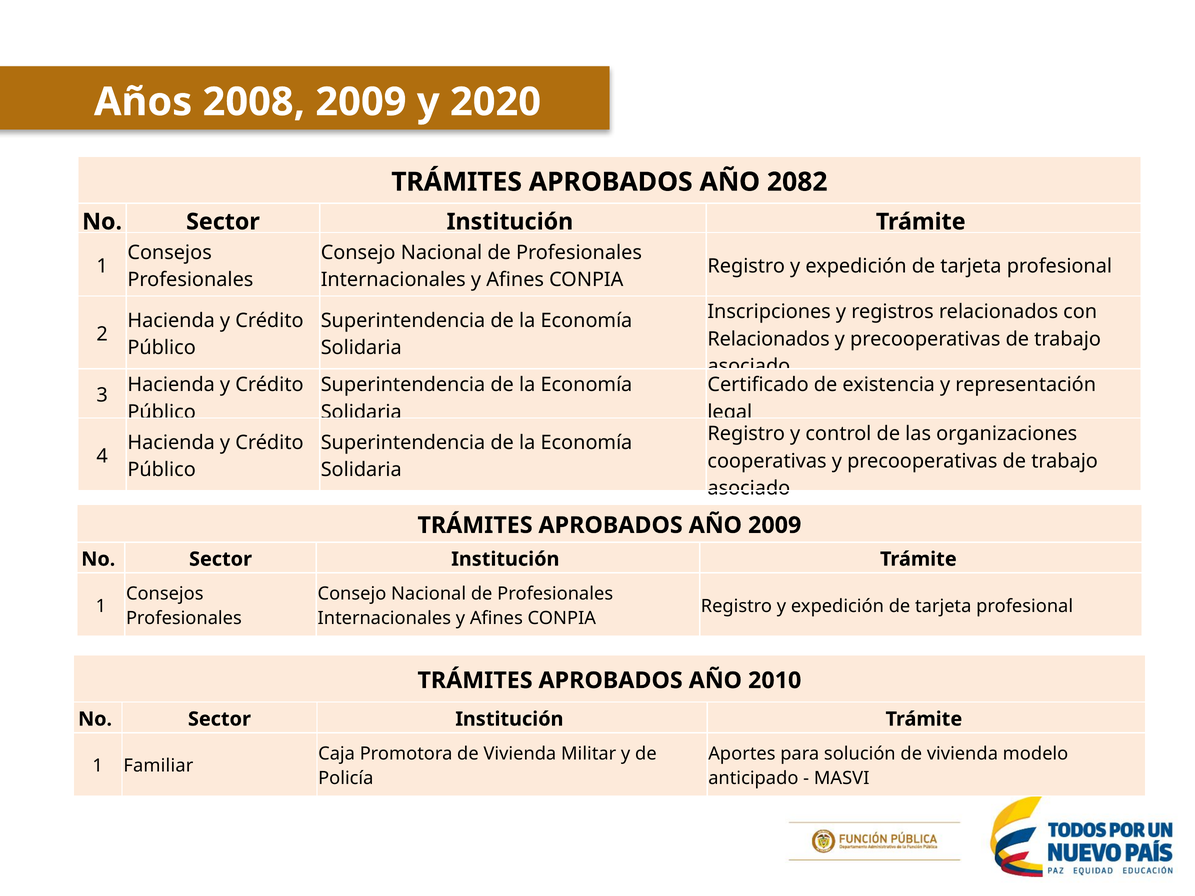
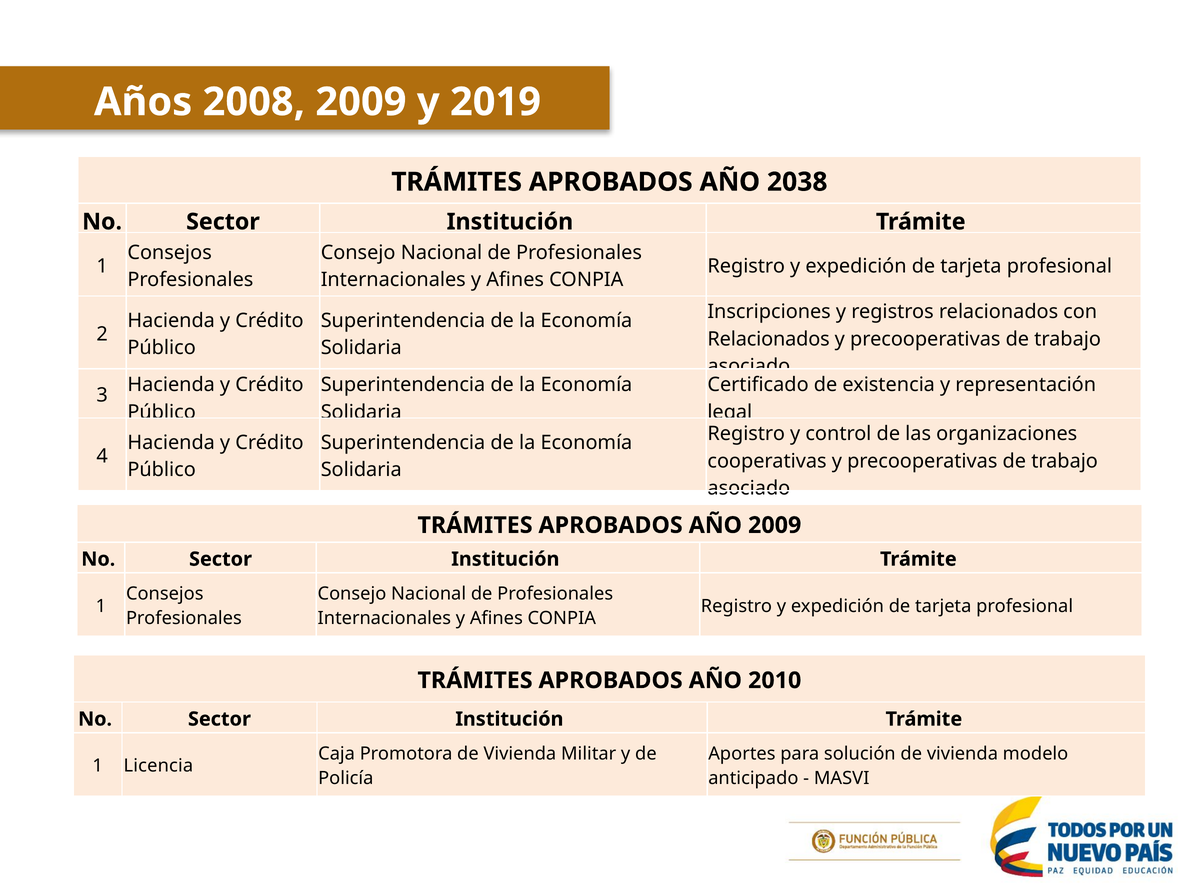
2020: 2020 -> 2019
2082: 2082 -> 2038
Familiar: Familiar -> Licencia
